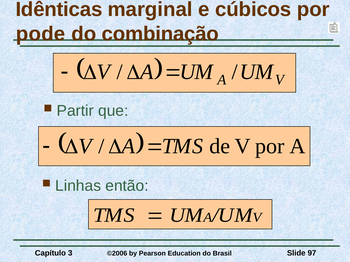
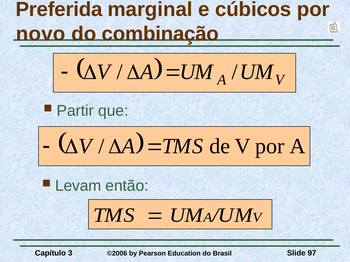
Idênticas: Idênticas -> Preferida
pode: pode -> novo
Linhas: Linhas -> Levam
